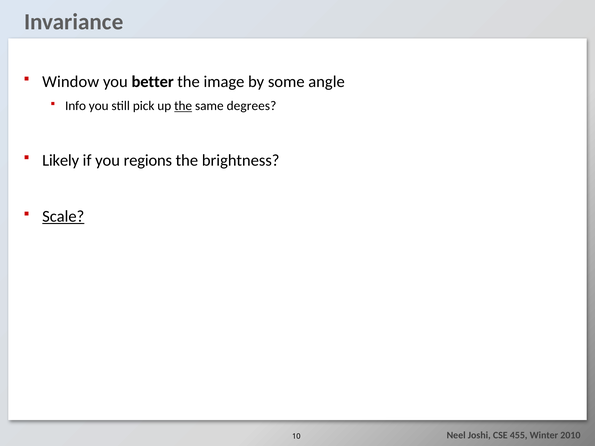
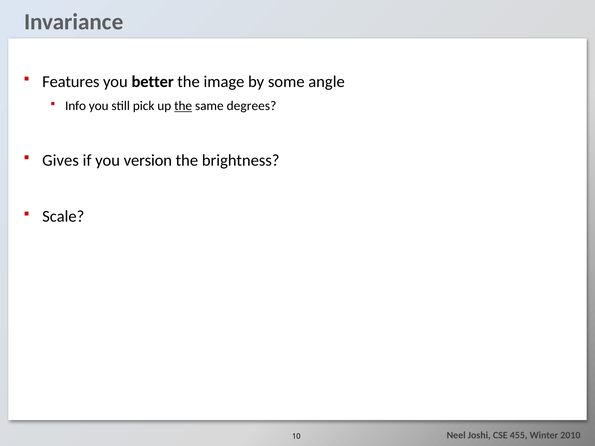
Window: Window -> Features
Likely: Likely -> Gives
regions: regions -> version
Scale underline: present -> none
